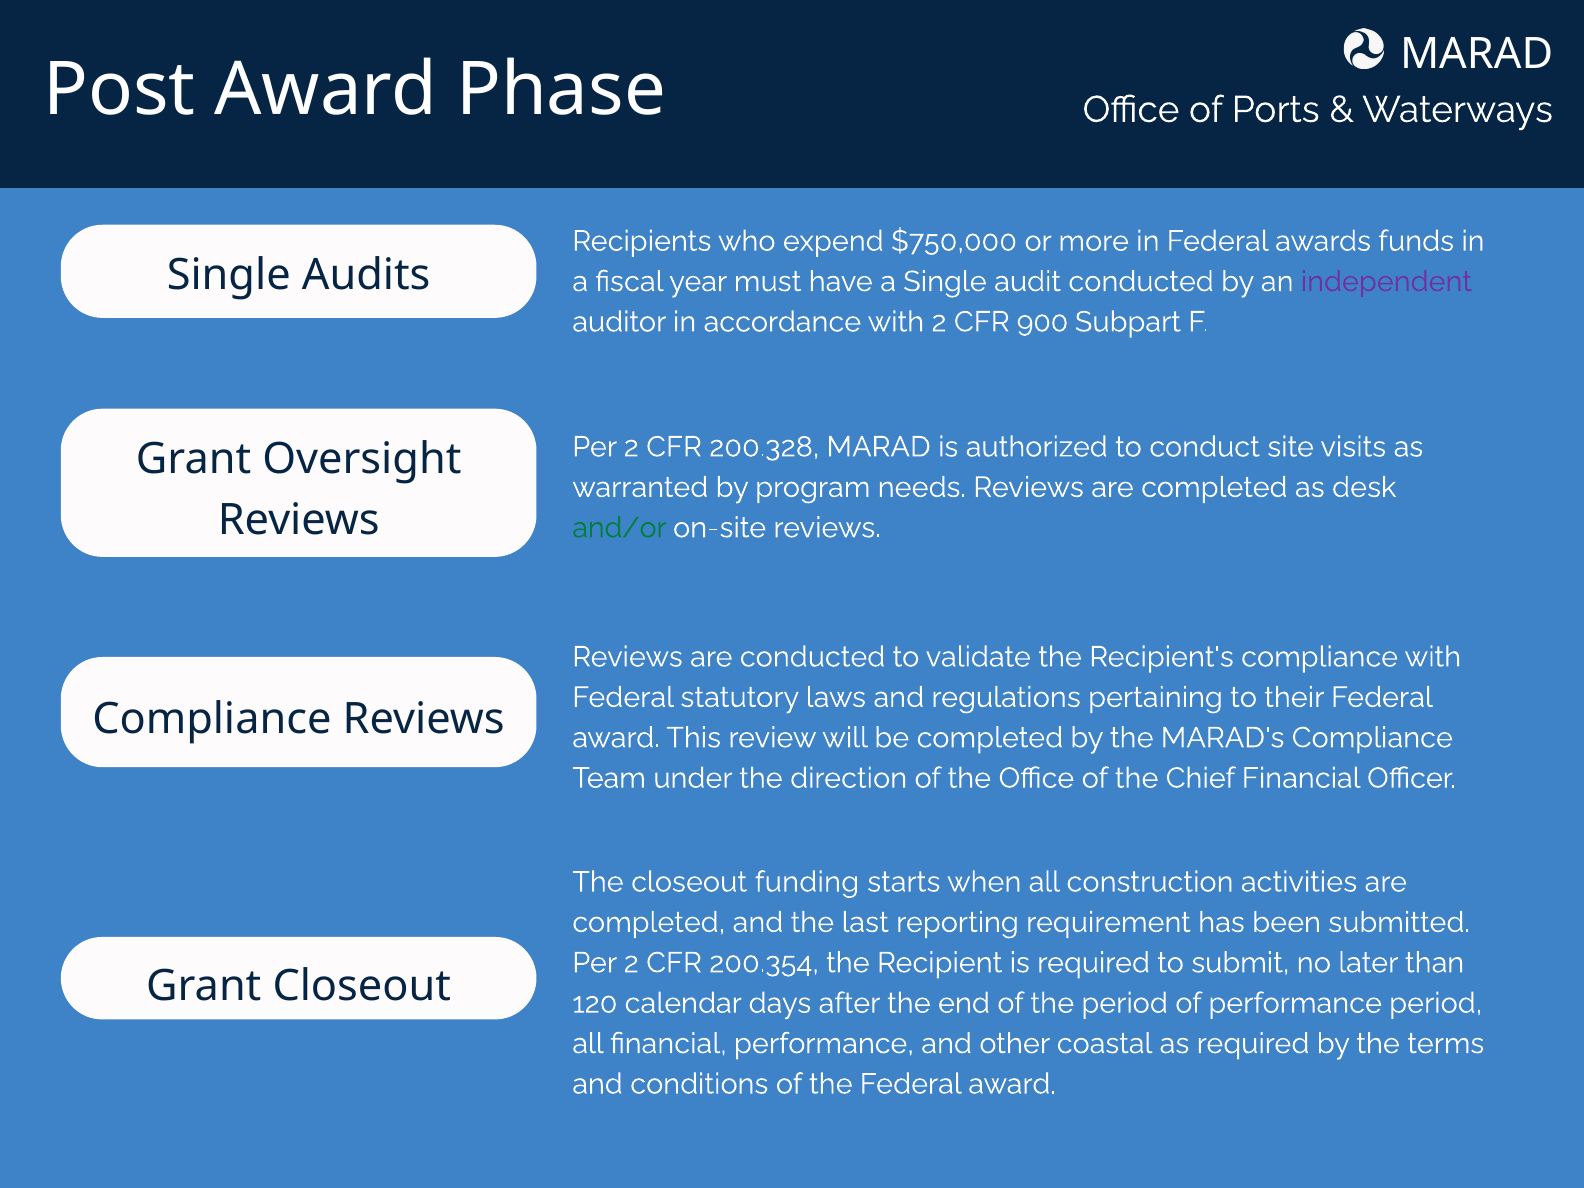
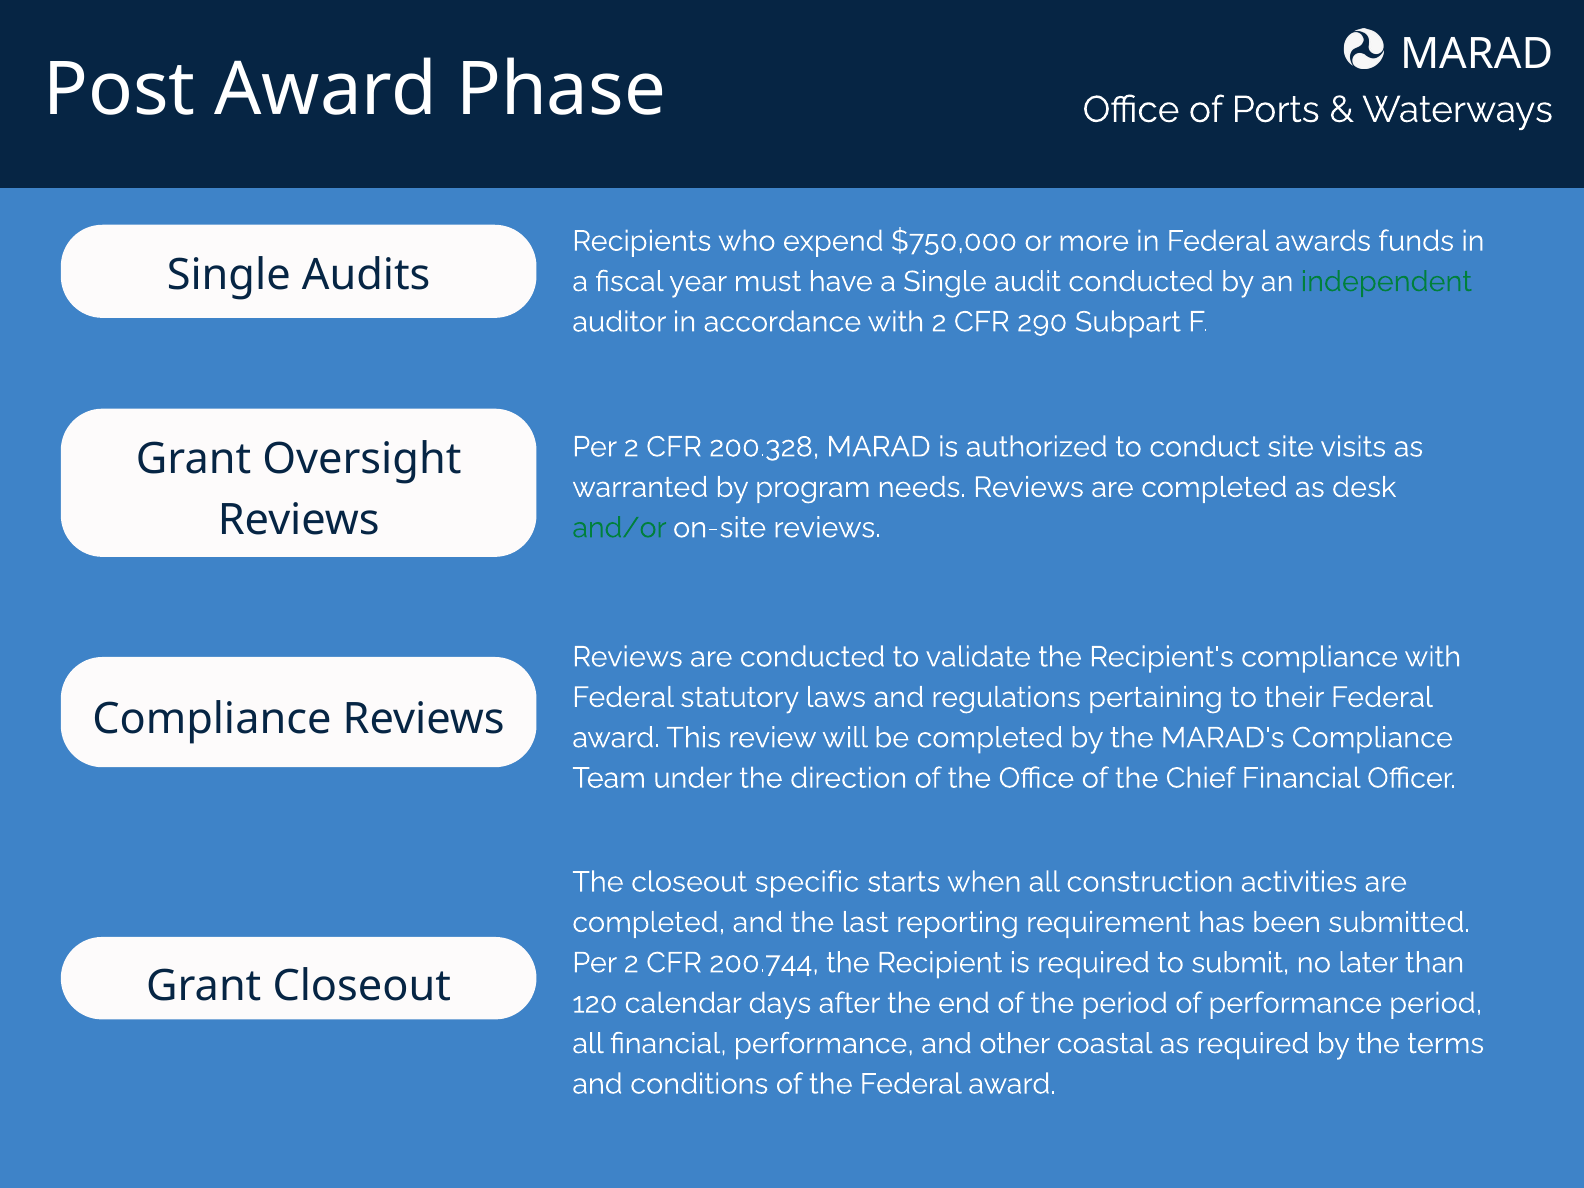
independent colour: purple -> green
900: 900 -> 290
funding: funding -> specific
200.354: 200.354 -> 200.744
